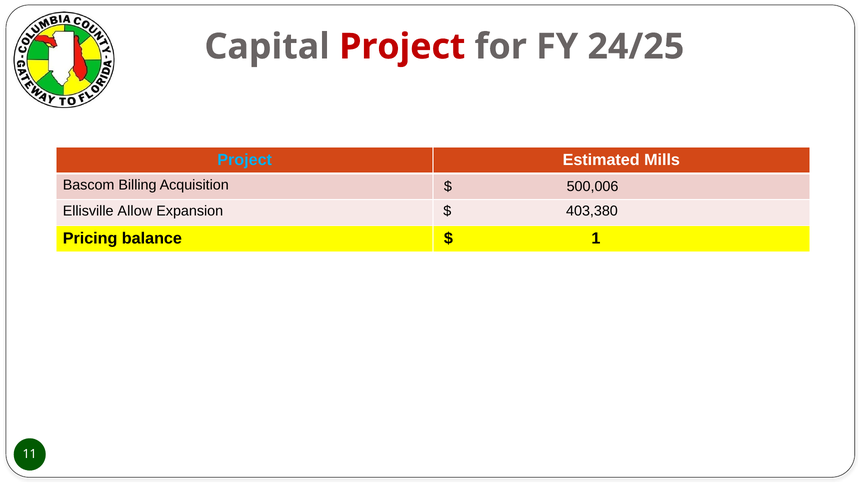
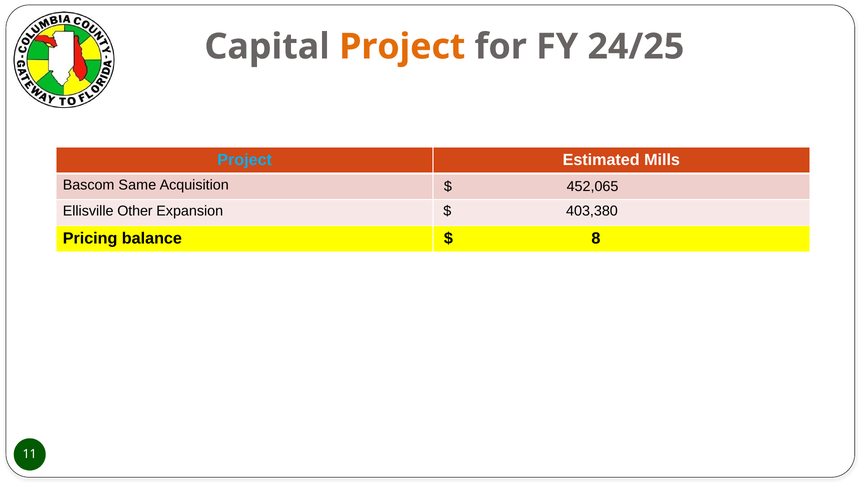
Project at (402, 47) colour: red -> orange
Billing: Billing -> Same
500,006: 500,006 -> 452,065
Allow: Allow -> Other
1: 1 -> 8
